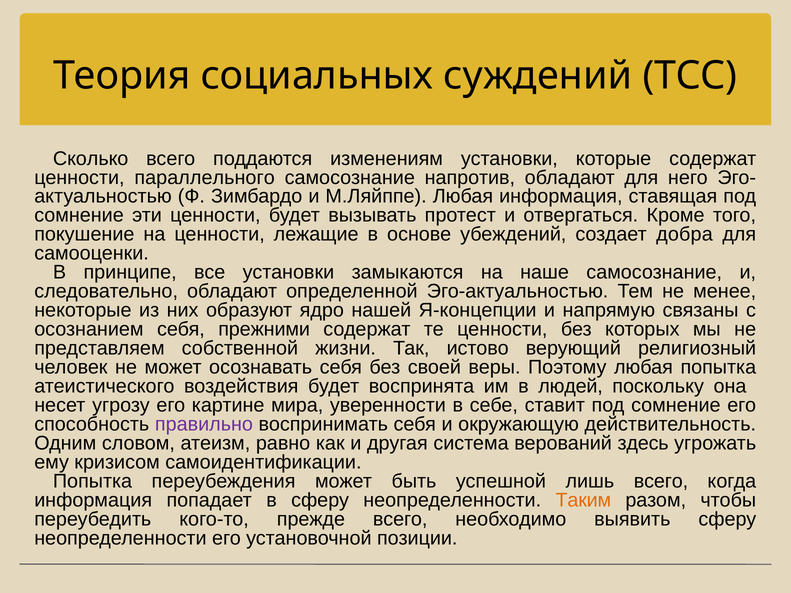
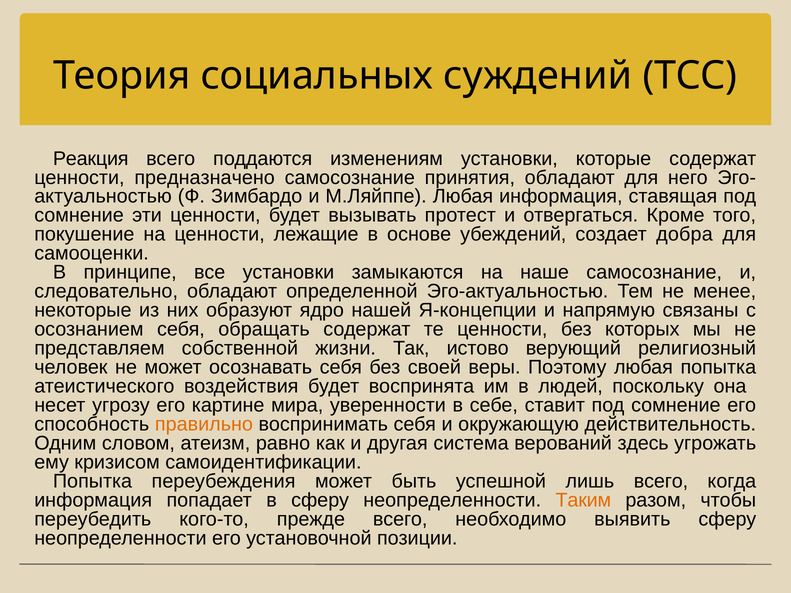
Сколько: Сколько -> Реакция
параллельного: параллельного -> предназначено
напротив: напротив -> принятия
прежними: прежними -> обращать
правильно colour: purple -> orange
